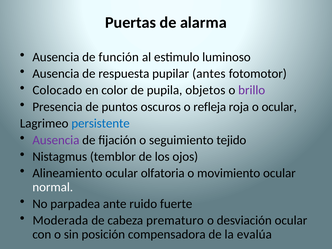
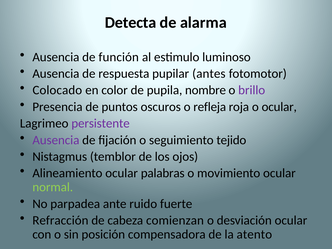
Puertas: Puertas -> Detecta
objetos: objetos -> nombre
persistente colour: blue -> purple
olfatoria: olfatoria -> palabras
normal colour: white -> light green
Moderada: Moderada -> Refracción
prematuro: prematuro -> comienzan
evalúa: evalúa -> atento
